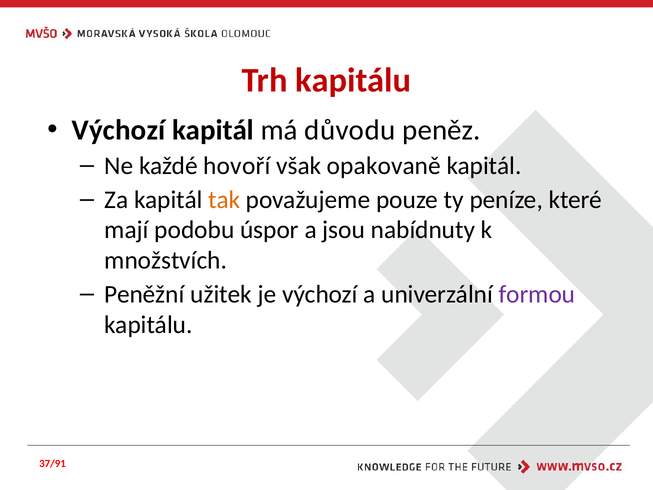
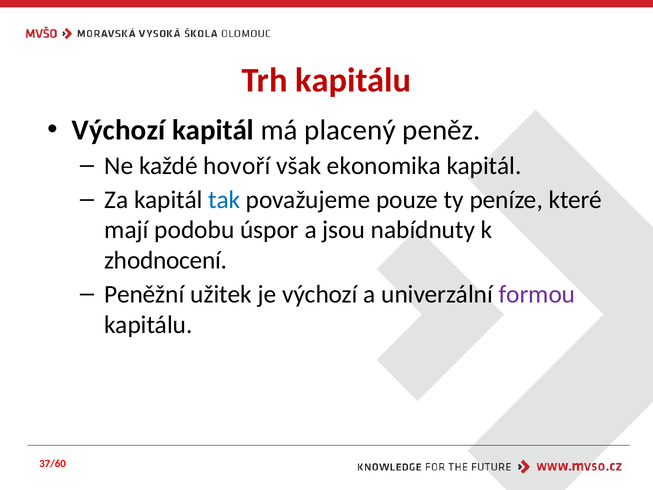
důvodu: důvodu -> placený
opakovaně: opakovaně -> ekonomika
tak colour: orange -> blue
množstvích: množstvích -> zhodnocení
37/91: 37/91 -> 37/60
